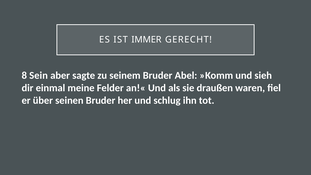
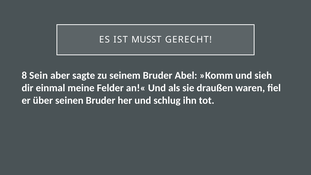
IMMER: IMMER -> MUSST
